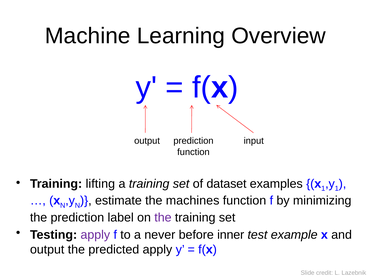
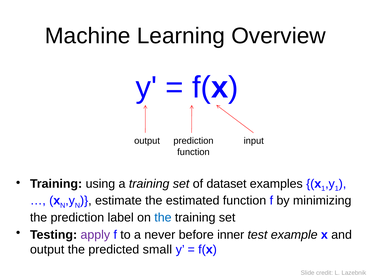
lifting: lifting -> using
machines: machines -> estimated
the at (163, 218) colour: purple -> blue
predicted apply: apply -> small
